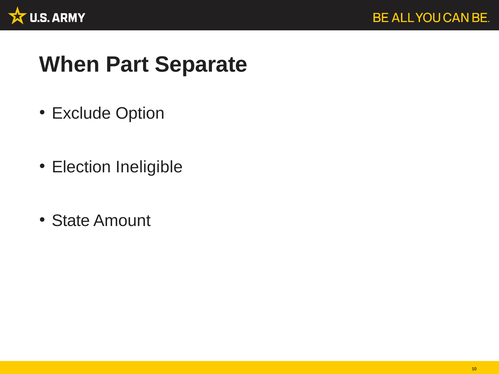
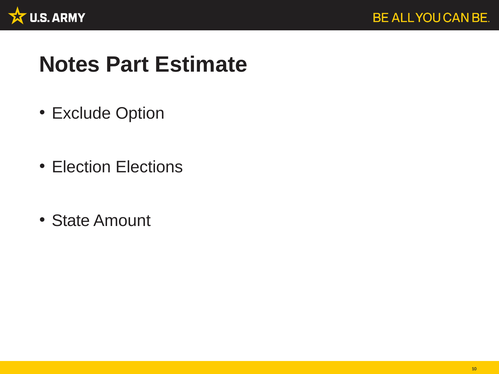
When: When -> Notes
Separate: Separate -> Estimate
Ineligible: Ineligible -> Elections
